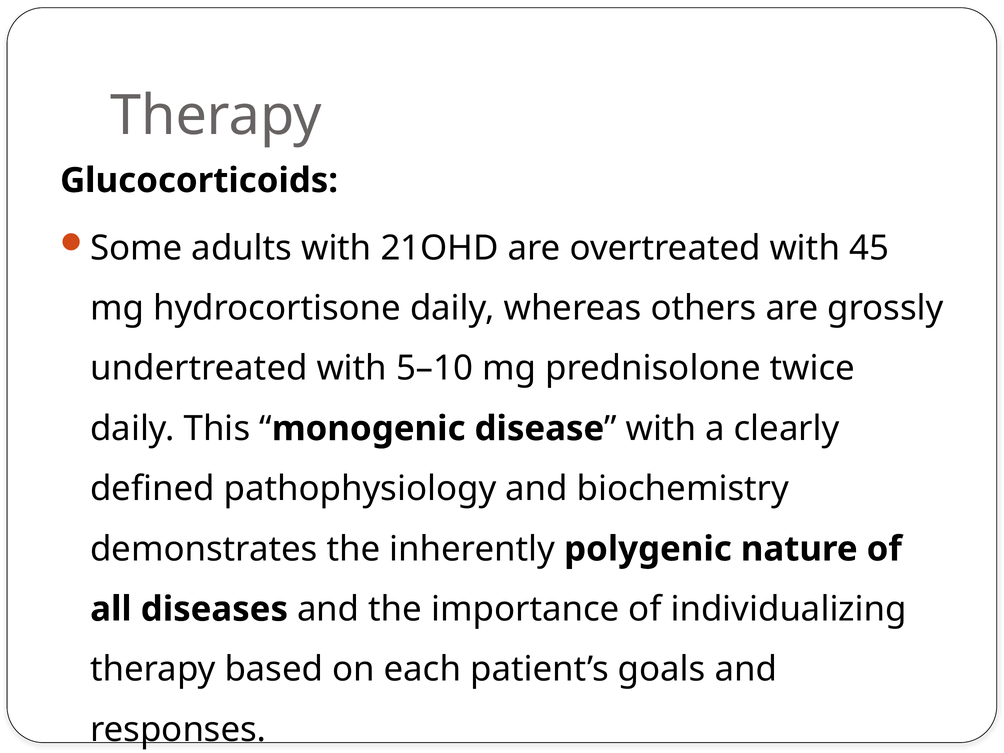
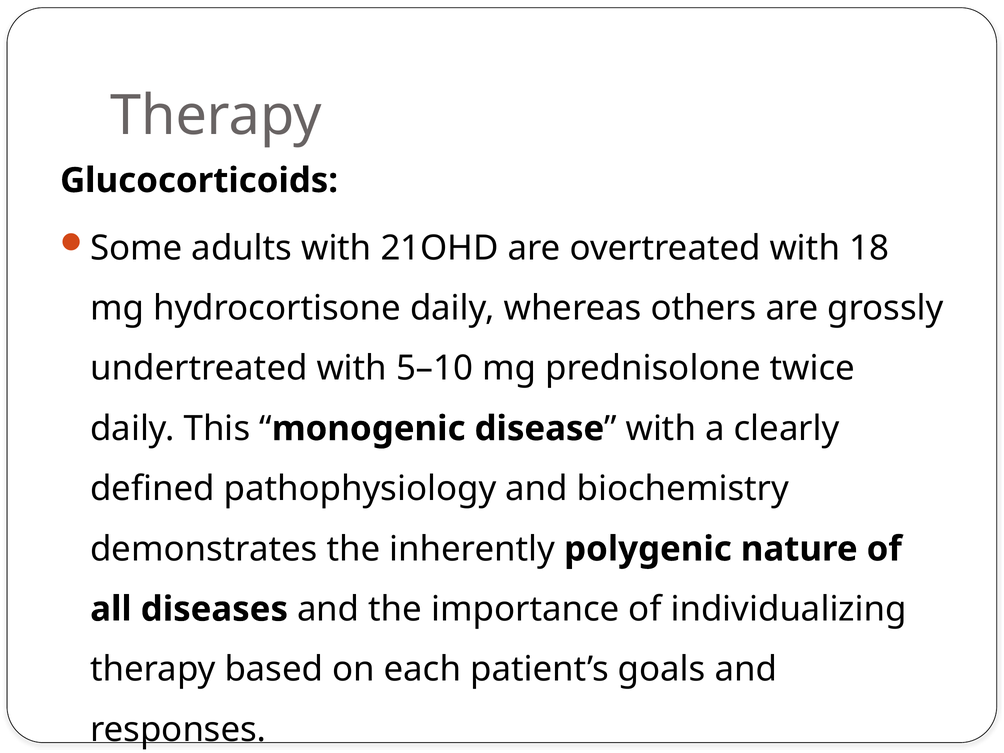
45: 45 -> 18
